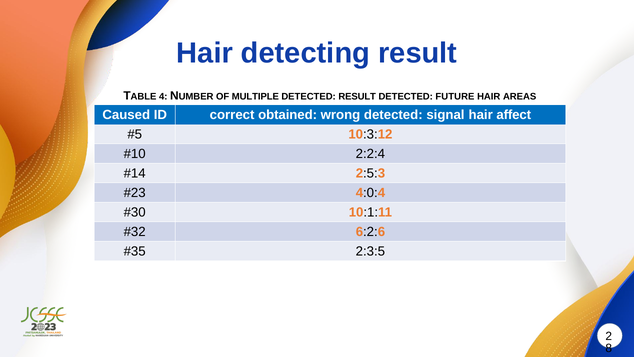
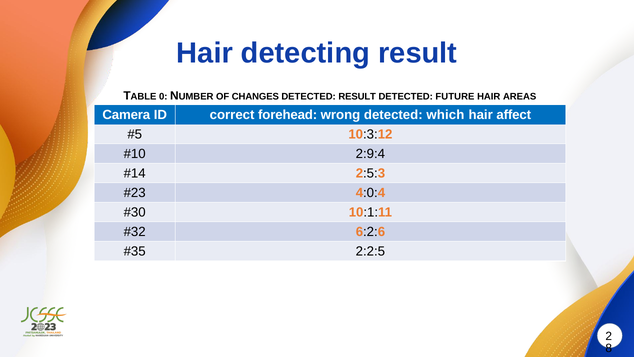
4: 4 -> 0
MULTIPLE: MULTIPLE -> CHANGES
Caused: Caused -> Camera
obtained: obtained -> forehead
signal: signal -> which
2:2:4: 2:2:4 -> 2:9:4
2:3:5: 2:3:5 -> 2:2:5
